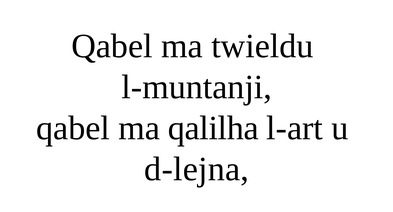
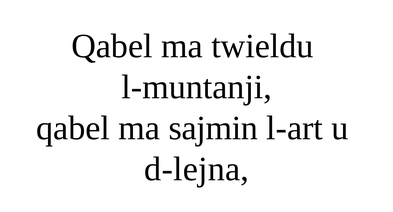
qalilha: qalilha -> sajmin
